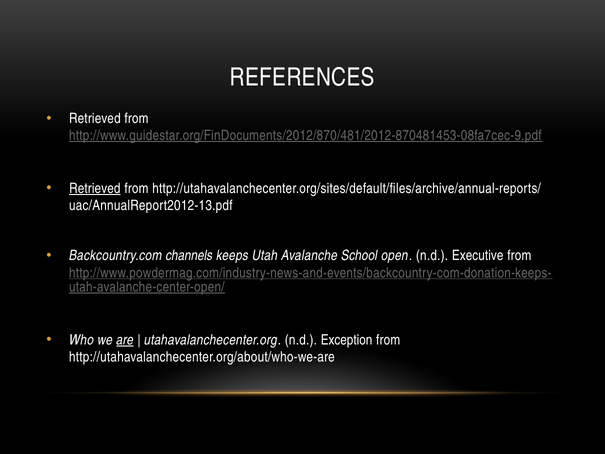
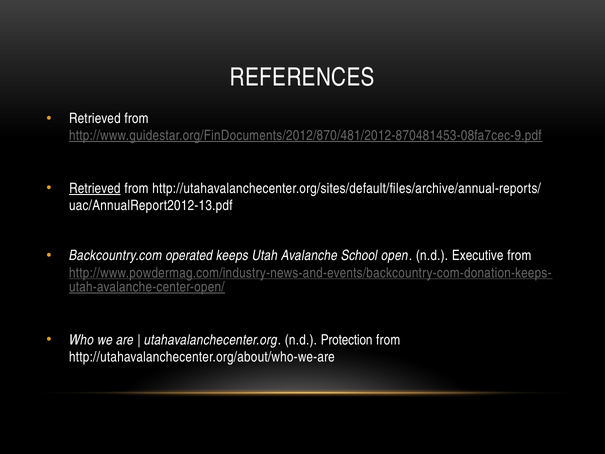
channels: channels -> operated
are underline: present -> none
Exception: Exception -> Protection
